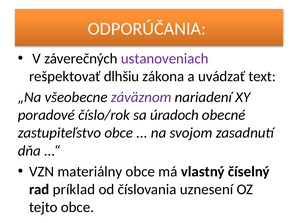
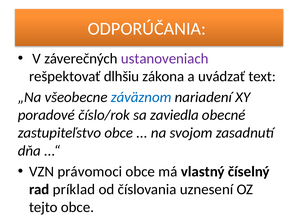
záväznom colour: purple -> blue
úradoch: úradoch -> zaviedla
materiálny: materiálny -> právomoci
